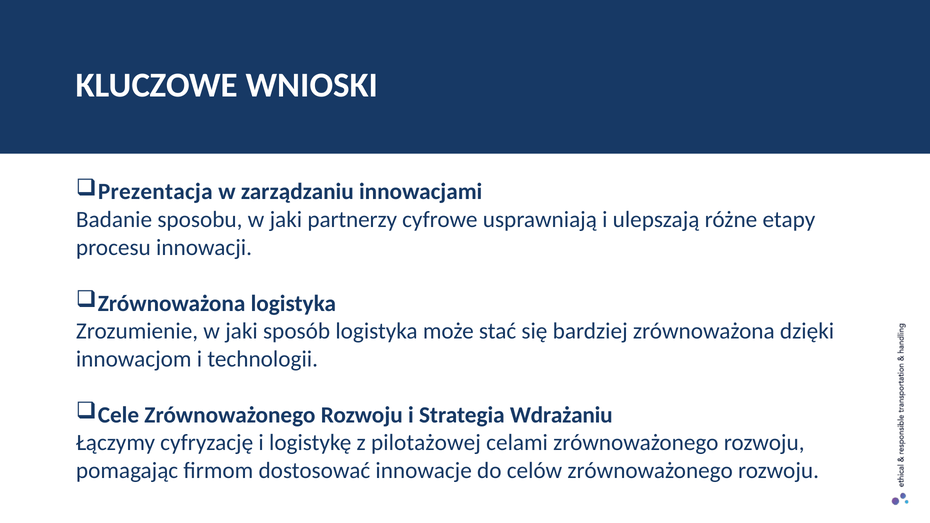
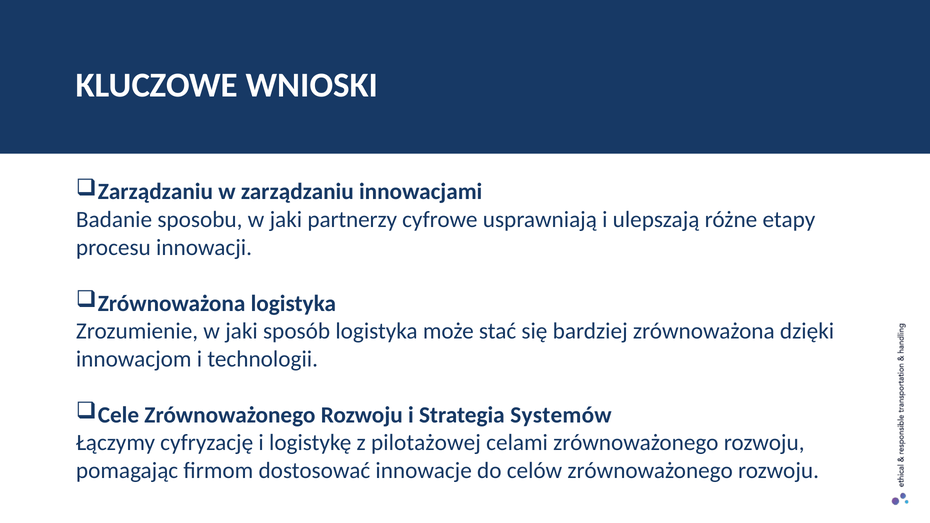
Prezentacja at (155, 192): Prezentacja -> Zarządzaniu
Wdrażaniu: Wdrażaniu -> Systemów
